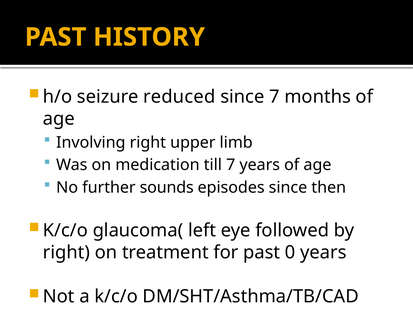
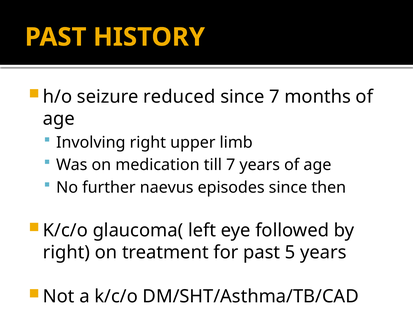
sounds: sounds -> naevus
0: 0 -> 5
